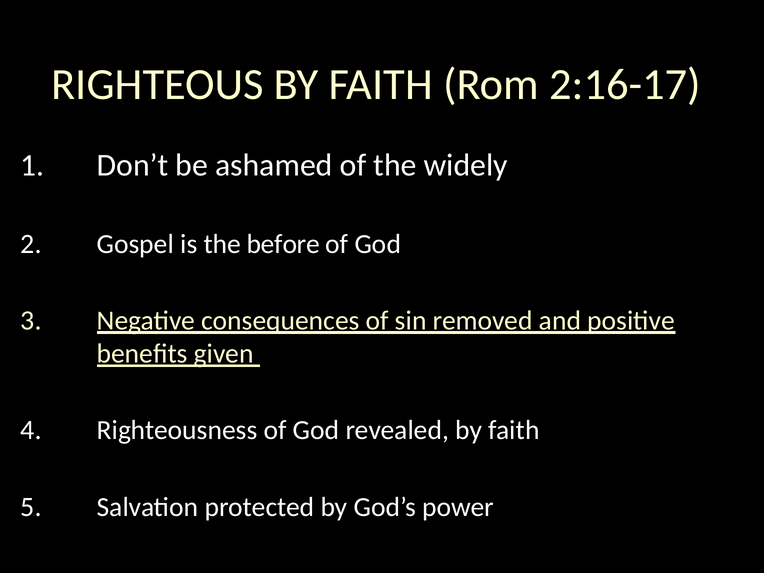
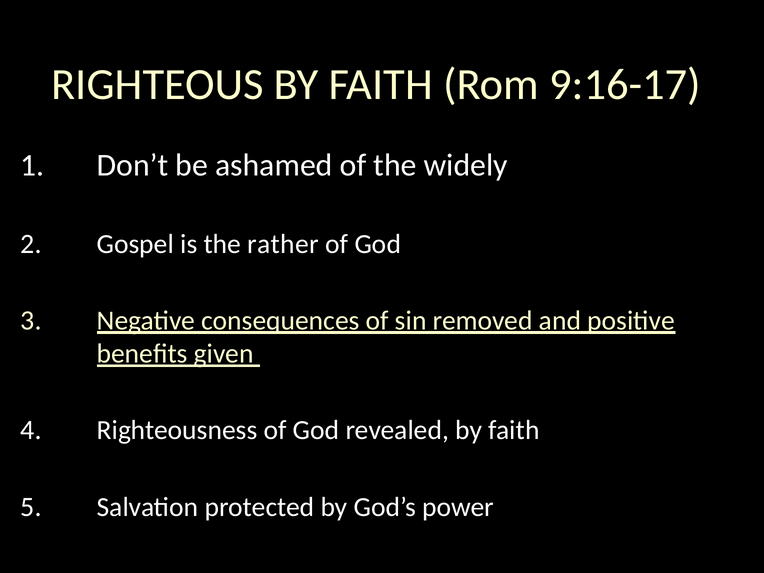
2:16-17: 2:16-17 -> 9:16-17
before: before -> rather
